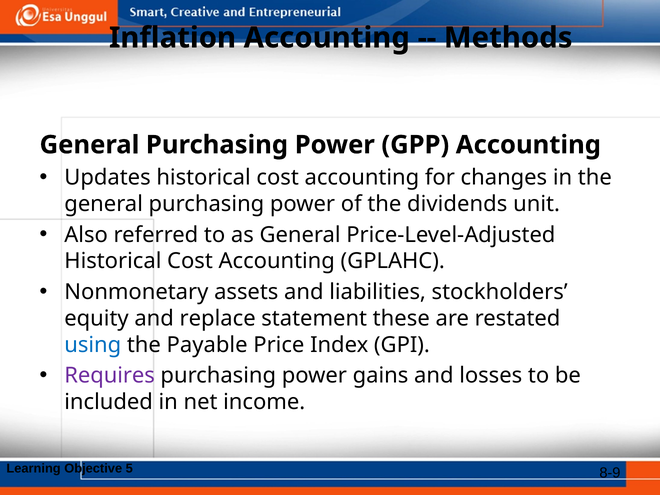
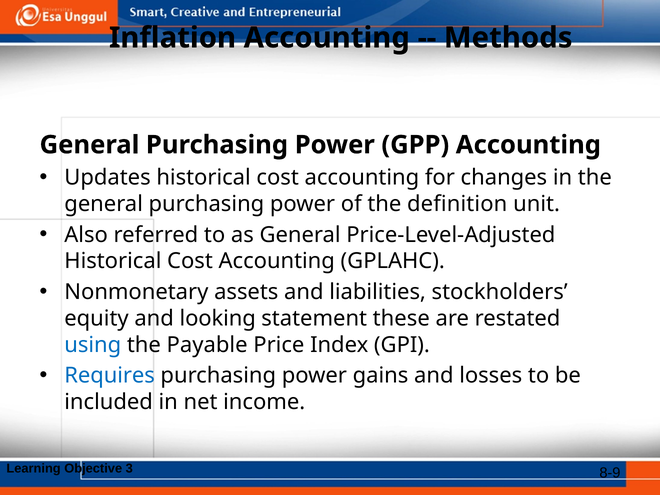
dividends: dividends -> definition
replace: replace -> looking
Requires colour: purple -> blue
5: 5 -> 3
